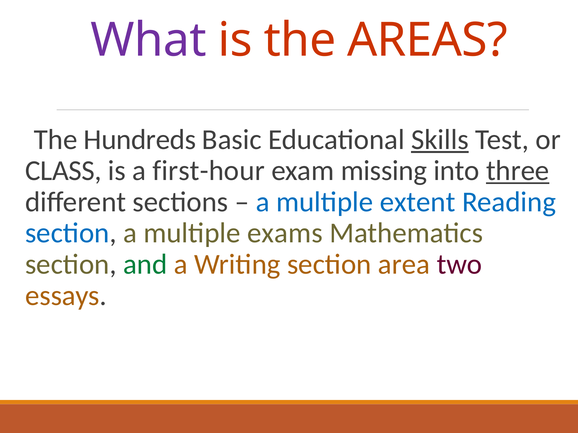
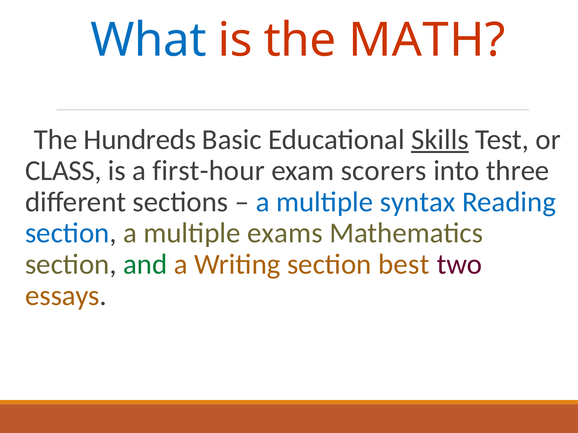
What colour: purple -> blue
AREAS: AREAS -> MATH
missing: missing -> scorers
three underline: present -> none
extent: extent -> syntax
area: area -> best
